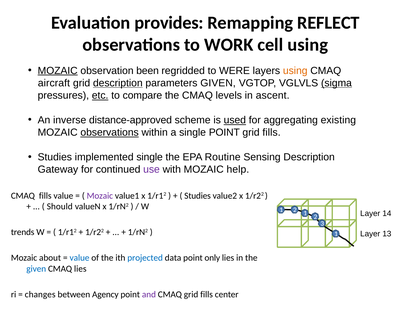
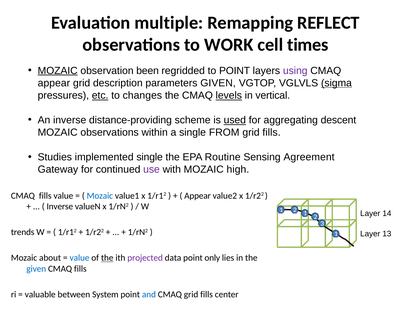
provides: provides -> multiple
cell using: using -> times
to WERE: WERE -> POINT
using at (295, 71) colour: orange -> purple
aircraft at (54, 83): aircraft -> appear
description at (118, 83) underline: present -> none
compare: compare -> changes
levels underline: none -> present
ascent: ascent -> vertical
distance-approved: distance-approved -> distance-providing
existing: existing -> descent
observations at (110, 132) underline: present -> none
single POINT: POINT -> FROM
Sensing Description: Description -> Agreement
help: help -> high
Mozaic at (100, 195) colour: purple -> blue
Studies at (198, 195): Studies -> Appear
Should at (60, 206): Should -> Inverse
the at (107, 257) underline: none -> present
projected colour: blue -> purple
lies at (80, 268): lies -> fills
changes: changes -> valuable
Agency: Agency -> System
and colour: purple -> blue
